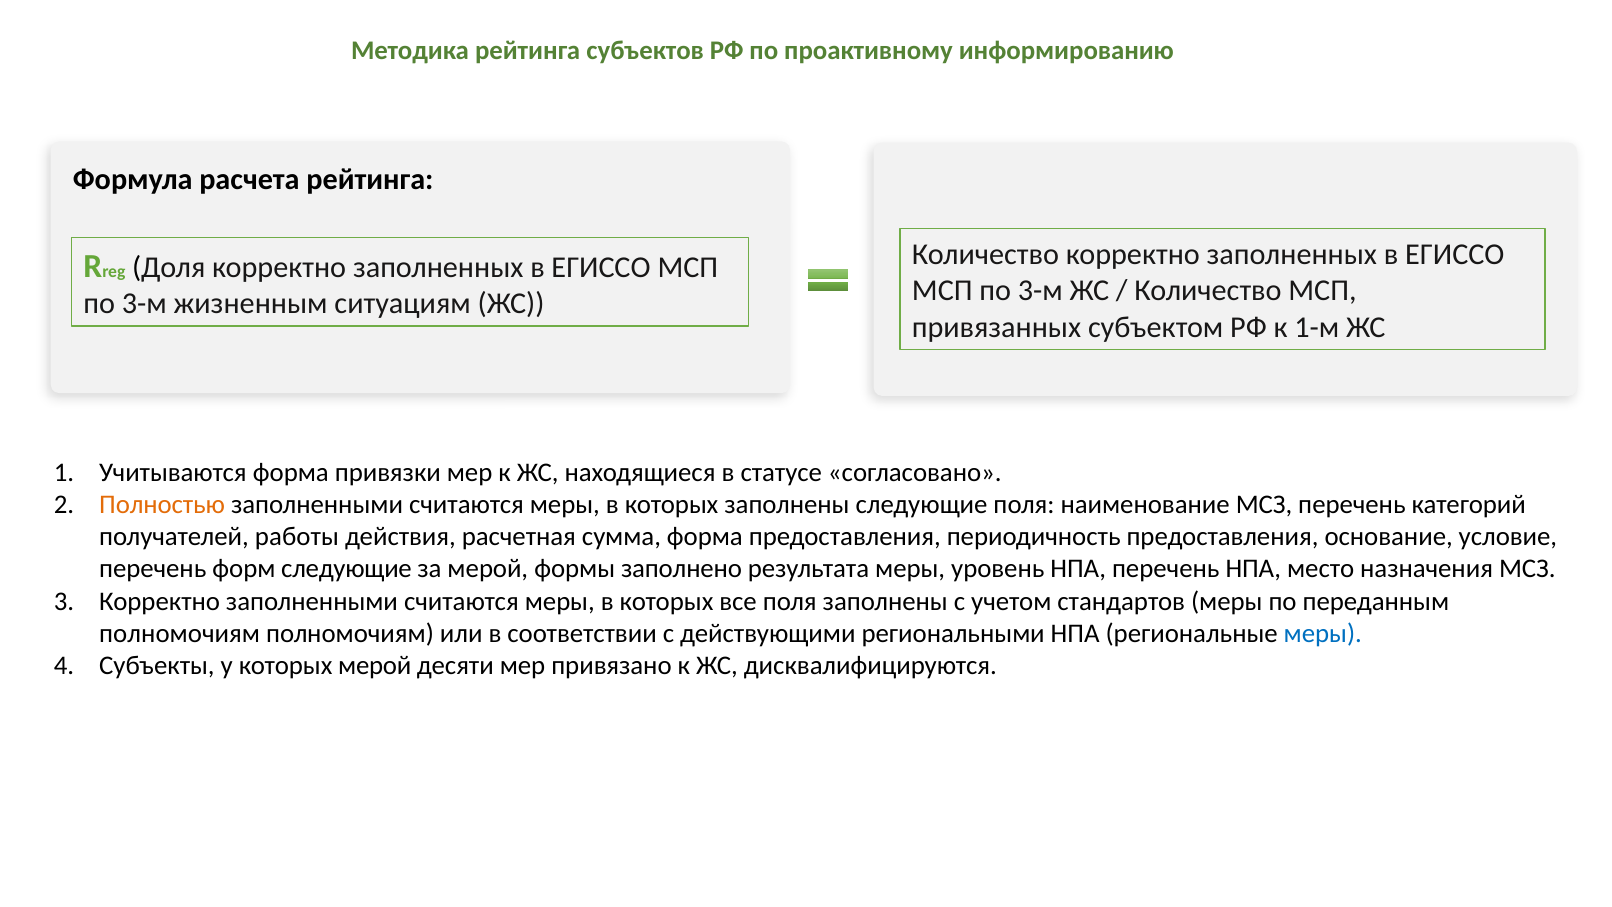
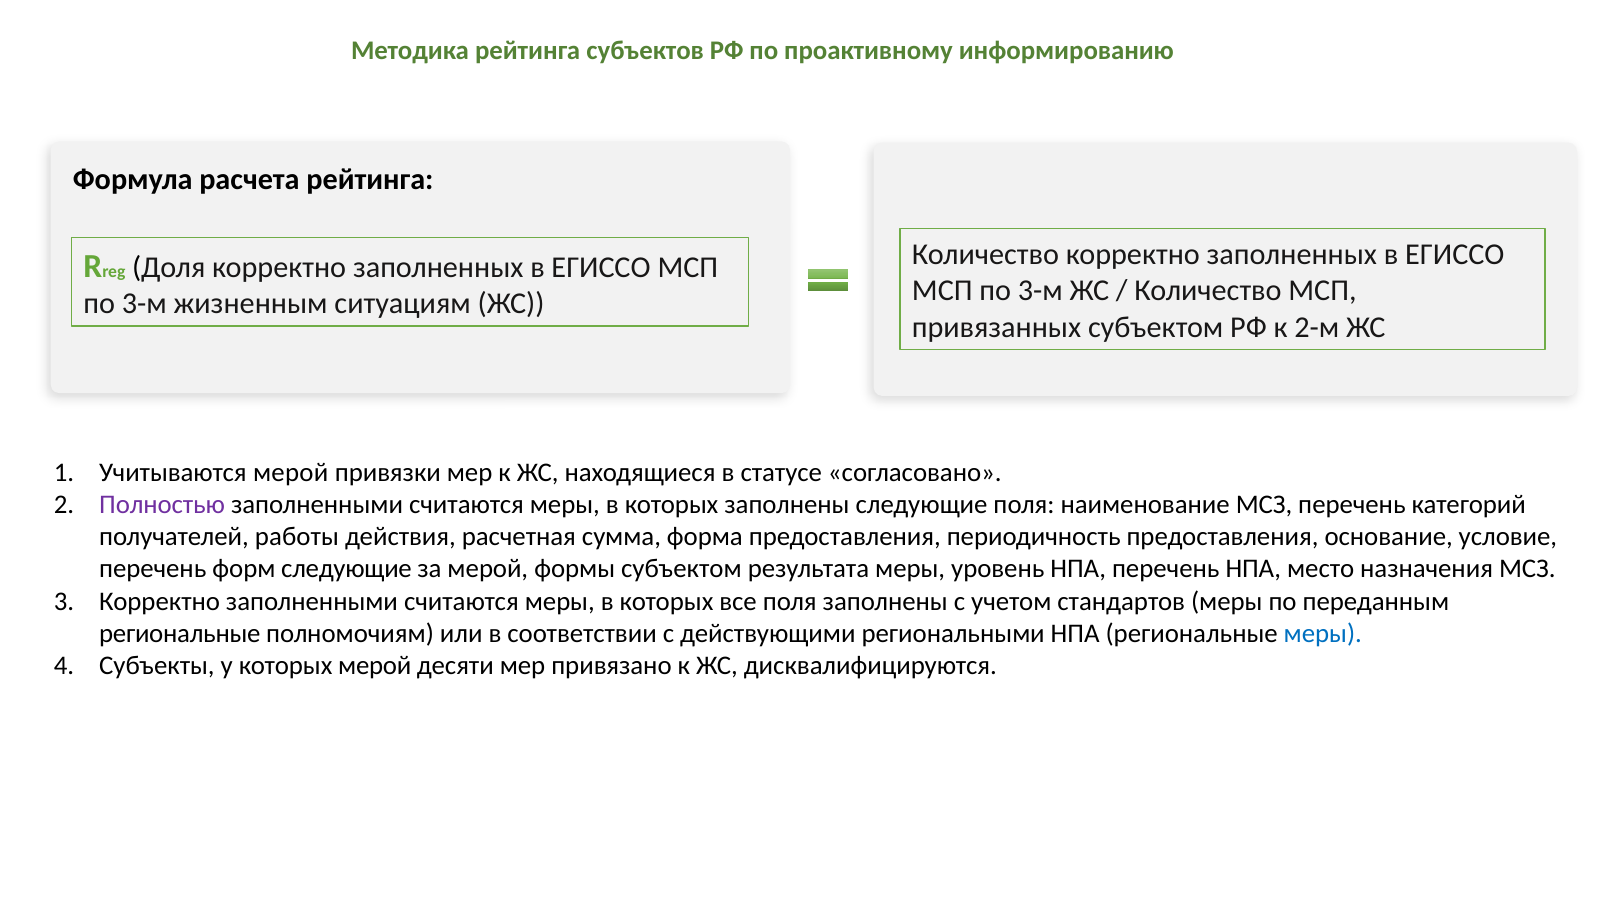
1-м: 1-м -> 2-м
Учитываются форма: форма -> мерой
Полностью colour: orange -> purple
формы заполнено: заполнено -> субъектом
полномочиям at (180, 633): полномочиям -> региональные
